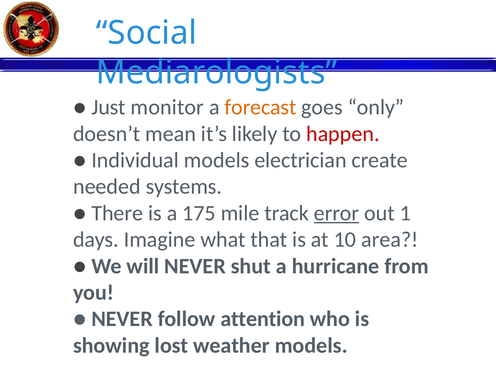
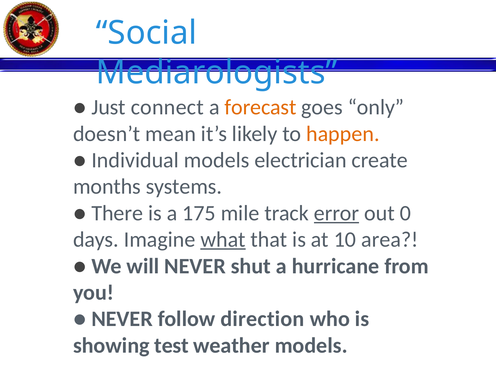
monitor: monitor -> connect
happen colour: red -> orange
needed: needed -> months
1: 1 -> 0
what underline: none -> present
attention: attention -> direction
lost: lost -> test
